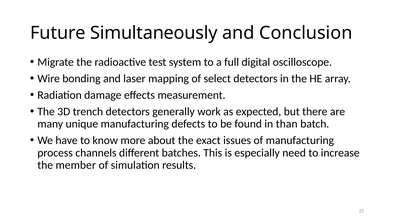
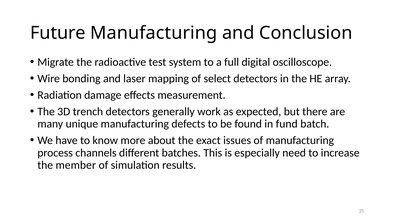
Future Simultaneously: Simultaneously -> Manufacturing
than: than -> fund
